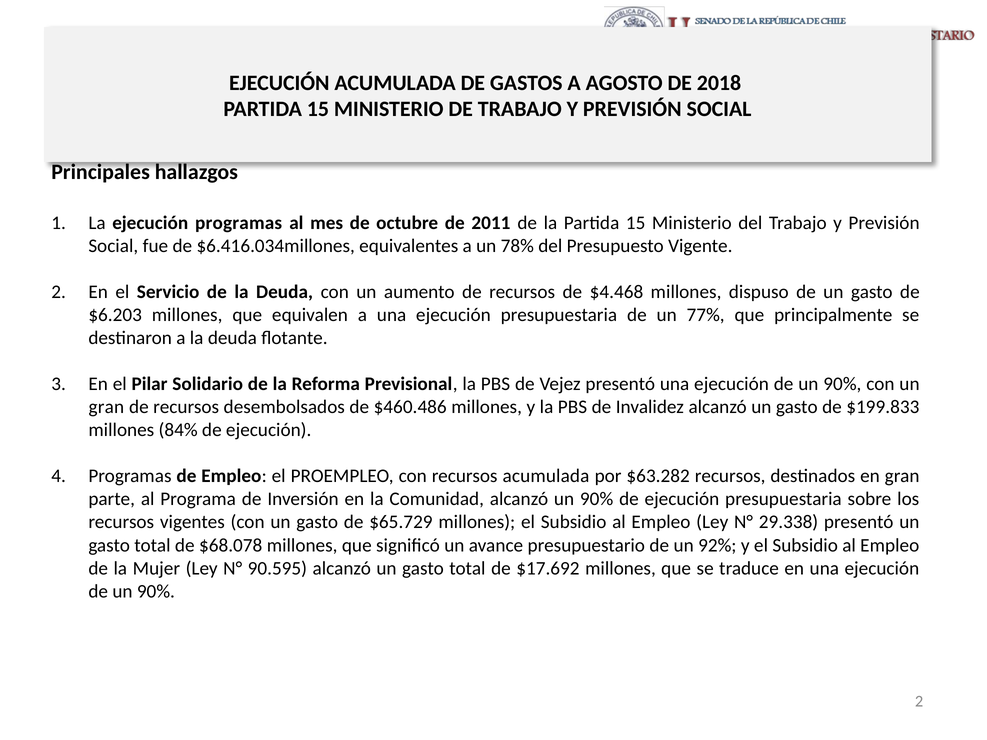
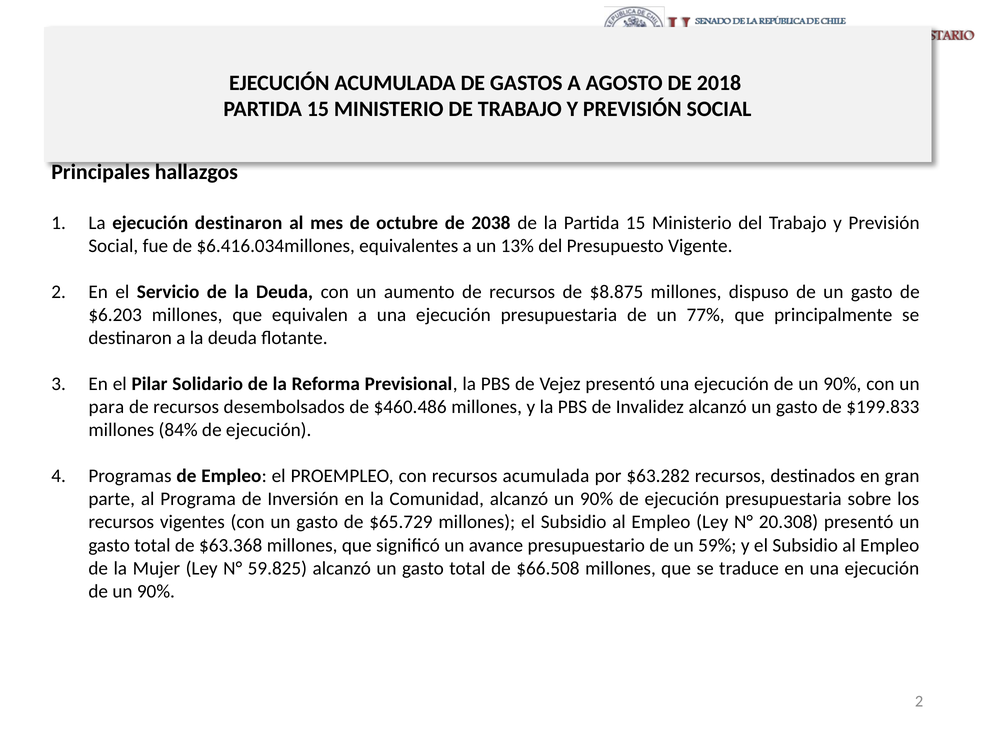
ejecución programas: programas -> destinaron
2011: 2011 -> 2038
78%: 78% -> 13%
$4.468: $4.468 -> $8.875
gran at (106, 407): gran -> para
29.338: 29.338 -> 20.308
$68.078: $68.078 -> $63.368
92%: 92% -> 59%
90.595: 90.595 -> 59.825
$17.692: $17.692 -> $66.508
